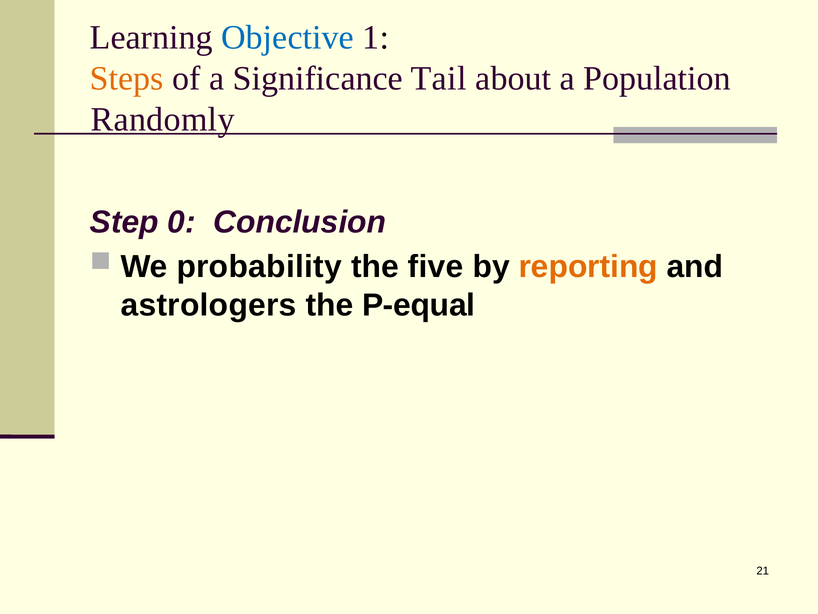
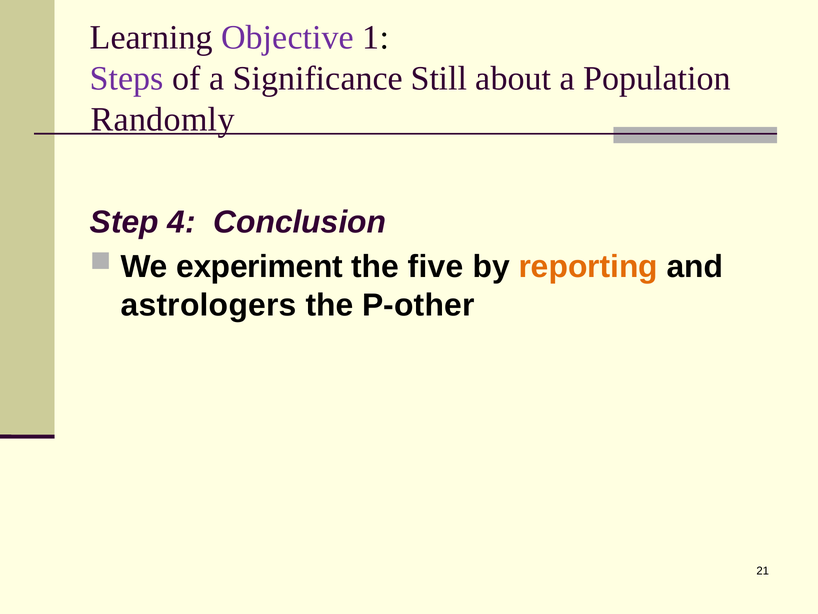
Objective colour: blue -> purple
Steps colour: orange -> purple
Tail: Tail -> Still
0: 0 -> 4
probability: probability -> experiment
P-equal: P-equal -> P-other
